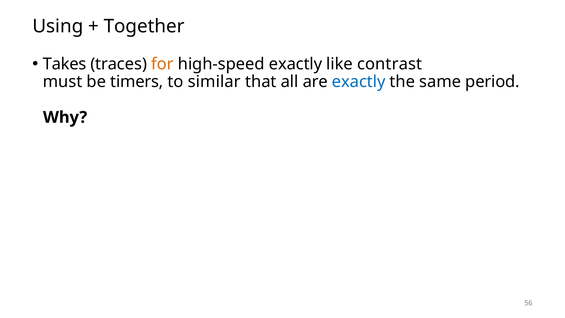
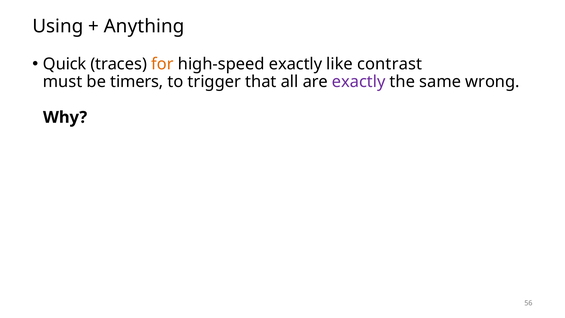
Together: Together -> Anything
Takes: Takes -> Quick
similar: similar -> trigger
exactly at (359, 82) colour: blue -> purple
period: period -> wrong
